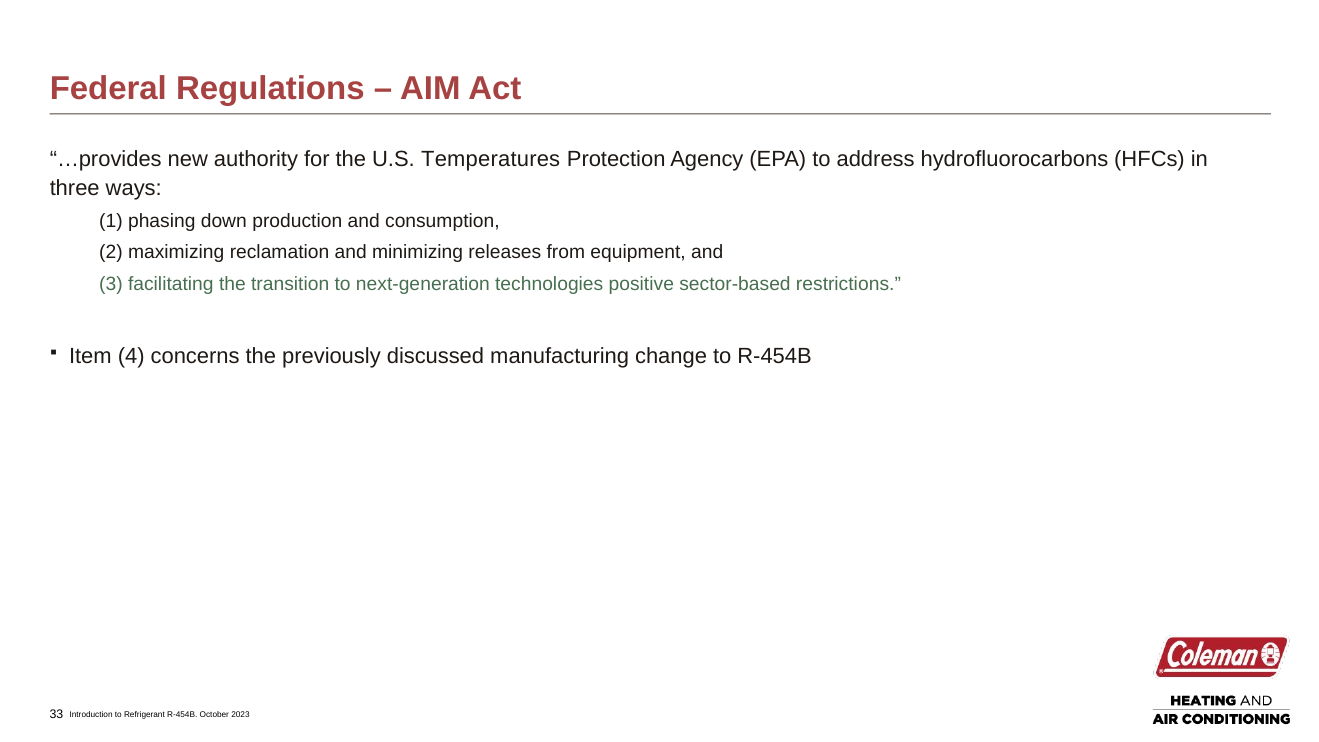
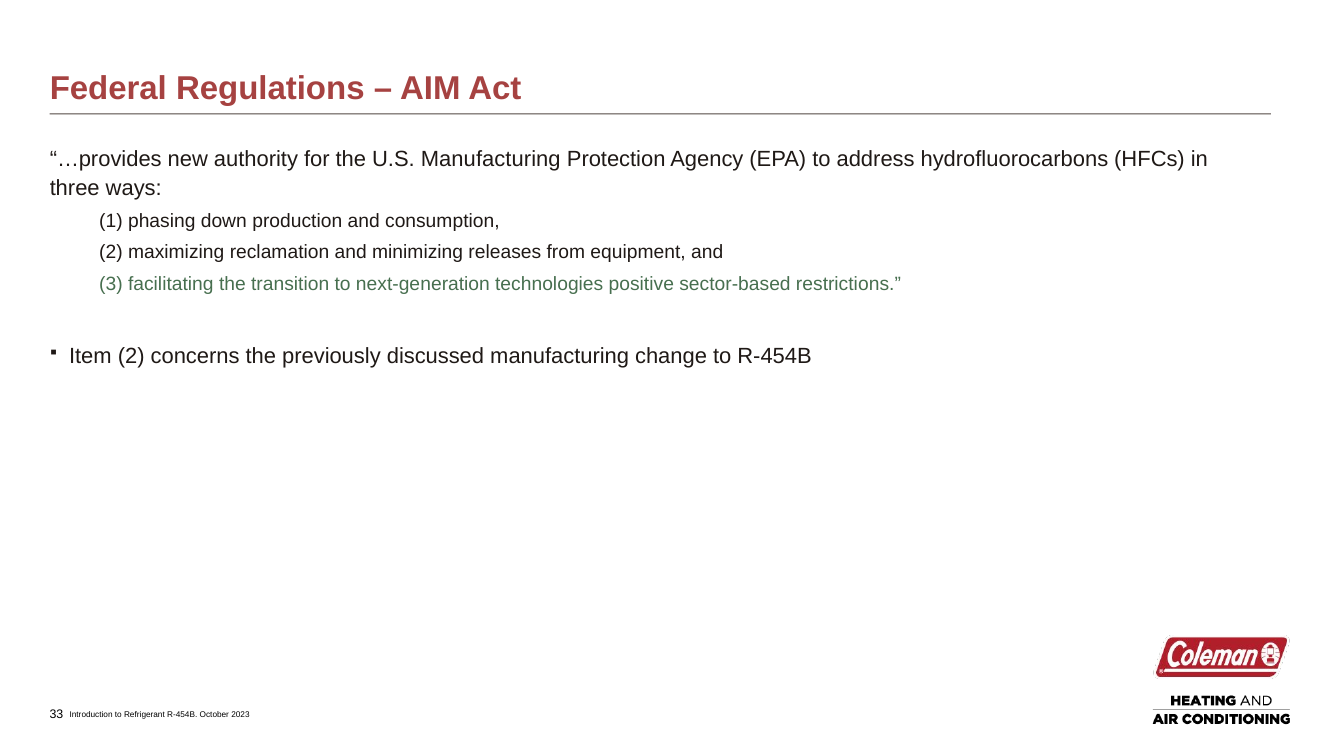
U.S Temperatures: Temperatures -> Manufacturing
Item 4: 4 -> 2
